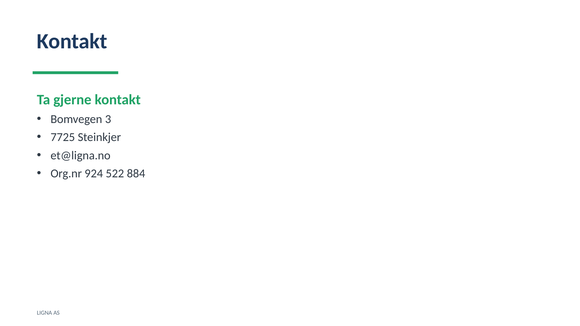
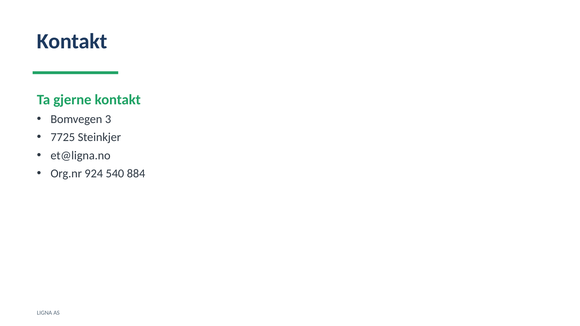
522: 522 -> 540
